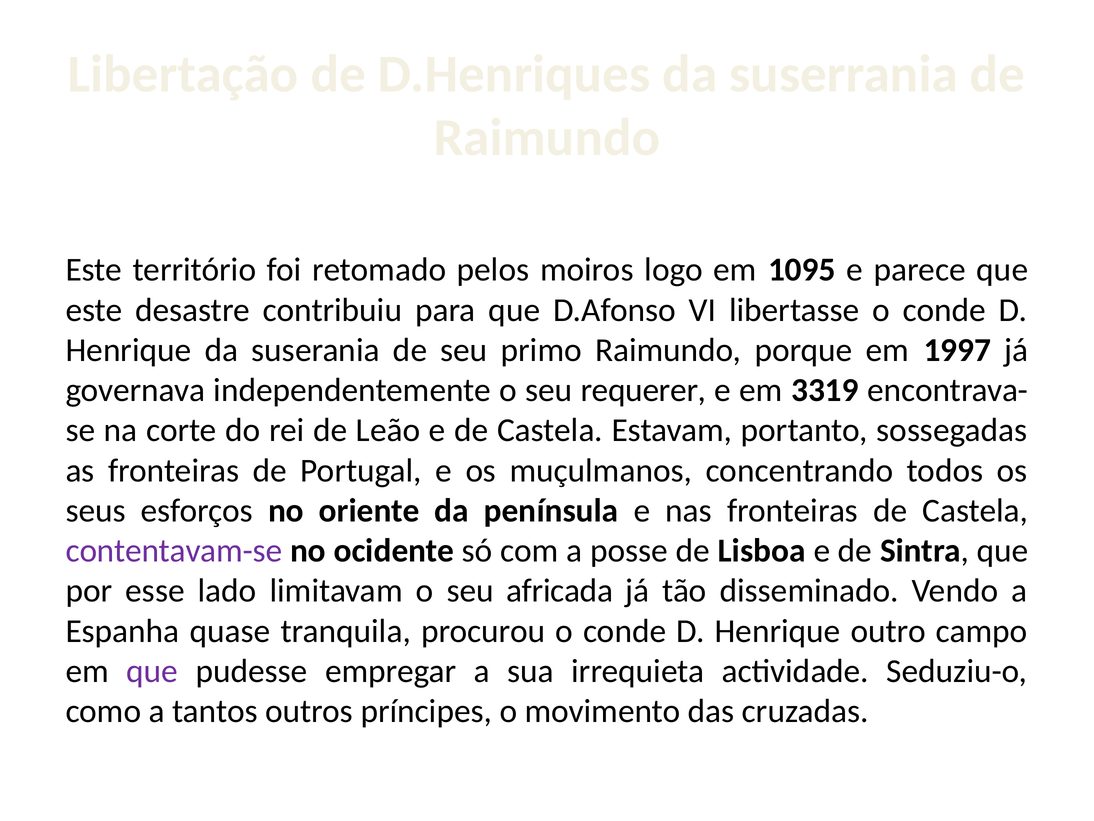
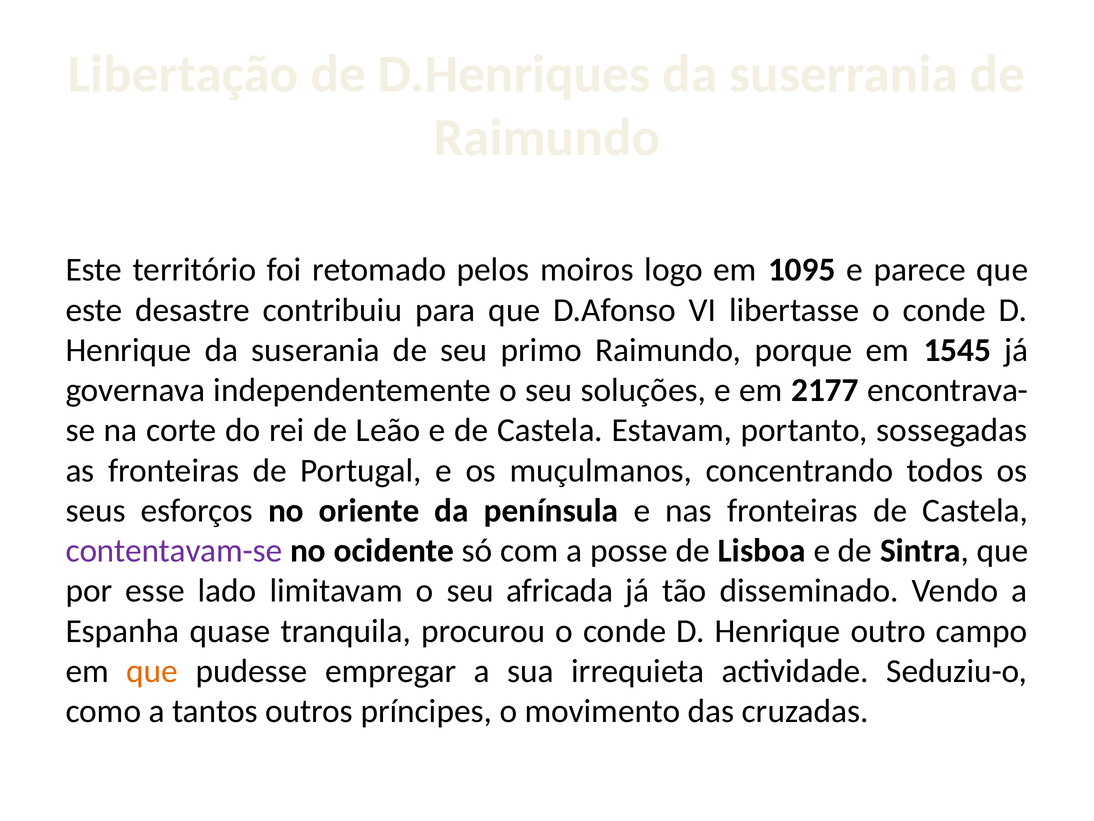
1997: 1997 -> 1545
requerer: requerer -> soluções
3319: 3319 -> 2177
que at (152, 671) colour: purple -> orange
